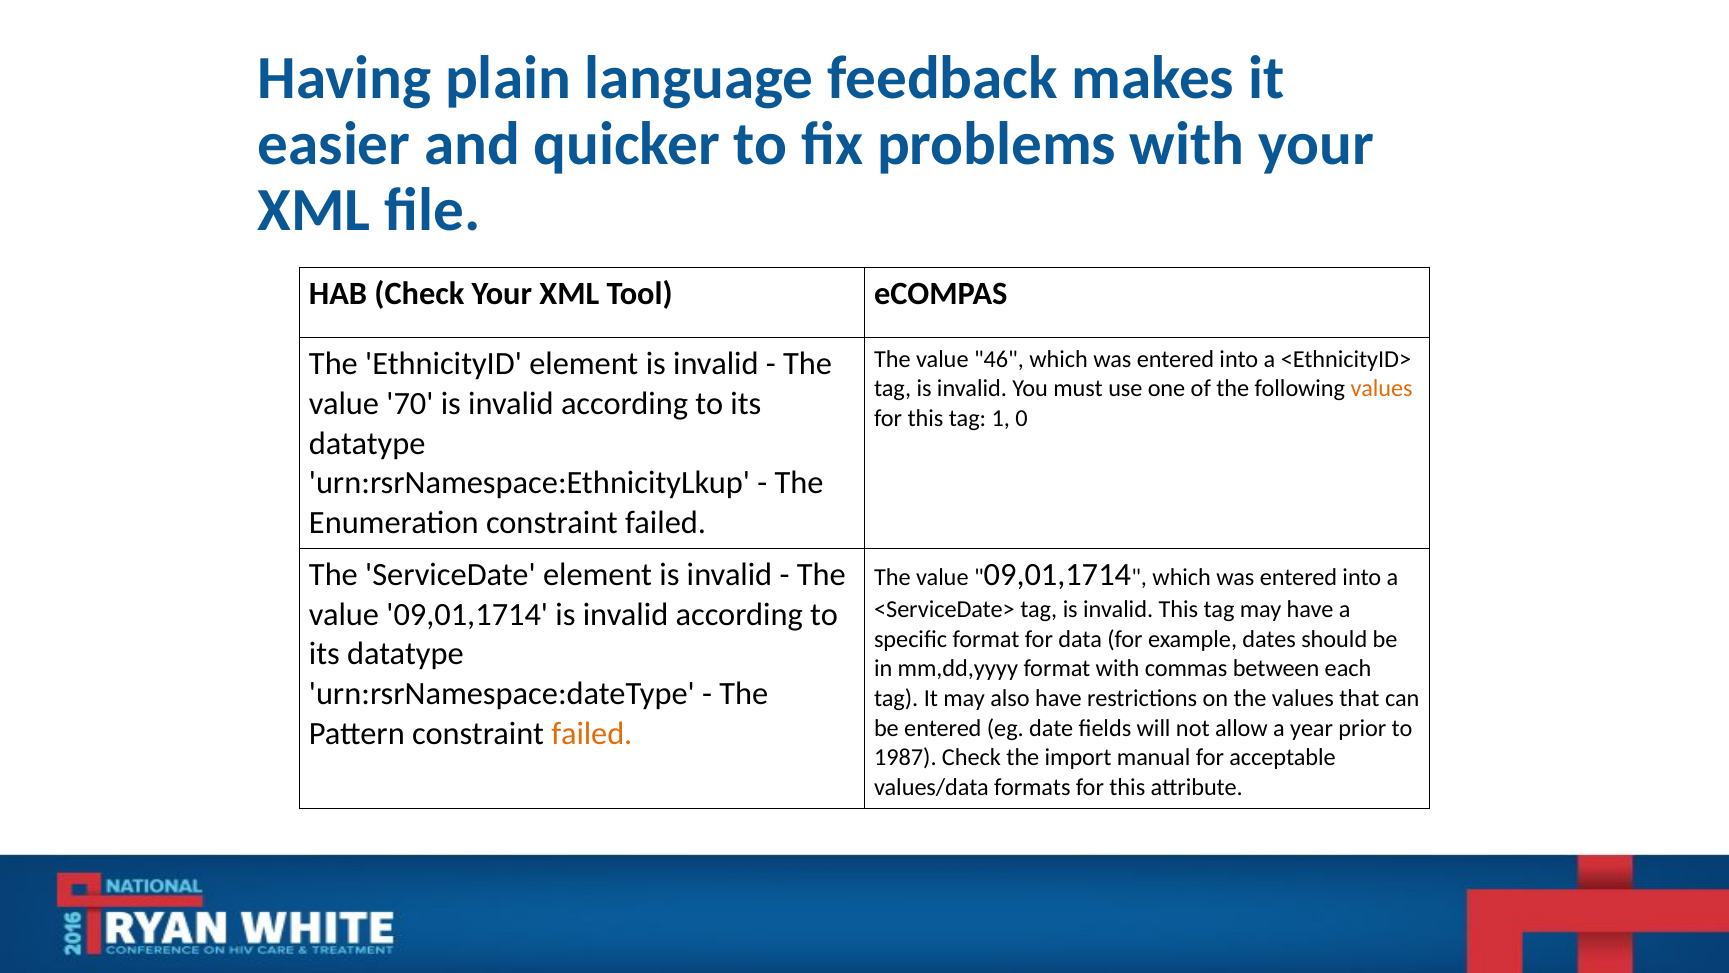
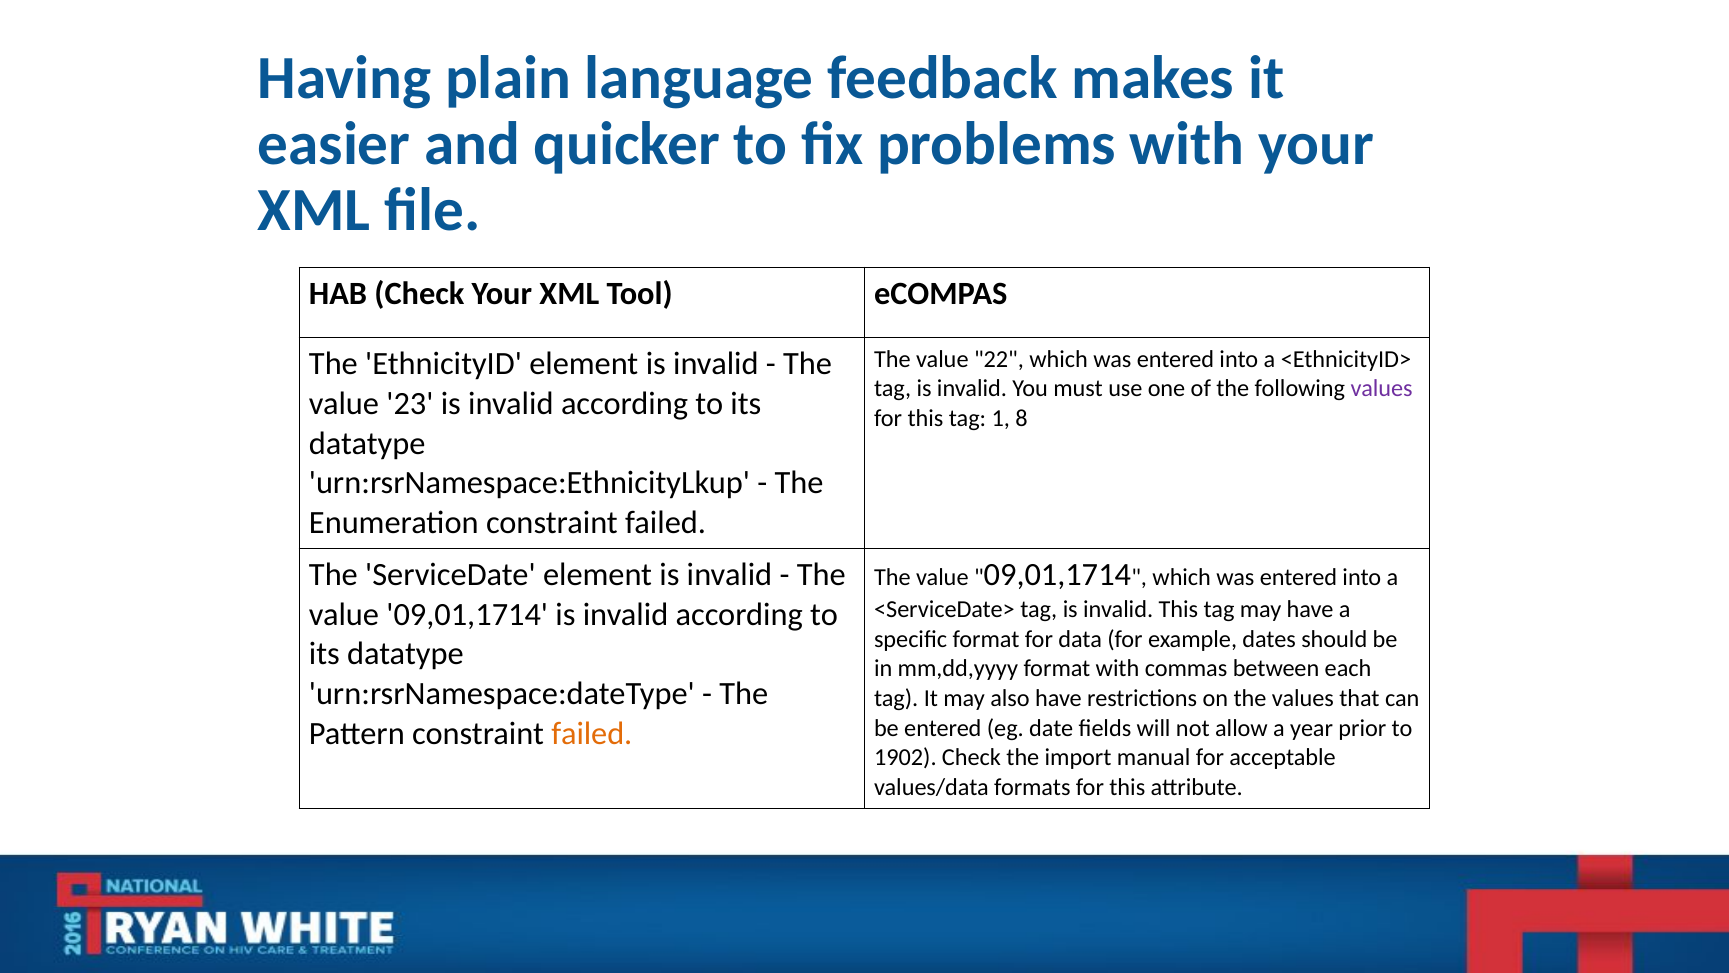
46: 46 -> 22
values at (1382, 389) colour: orange -> purple
70: 70 -> 23
0: 0 -> 8
1987: 1987 -> 1902
